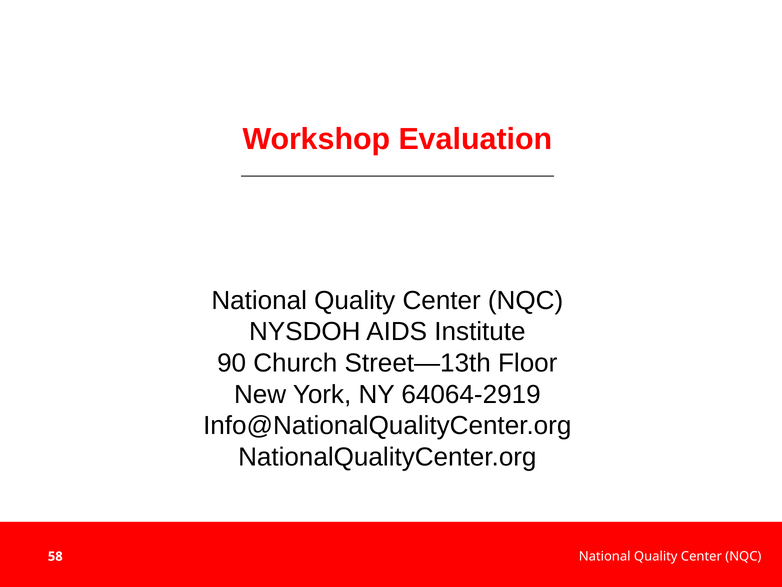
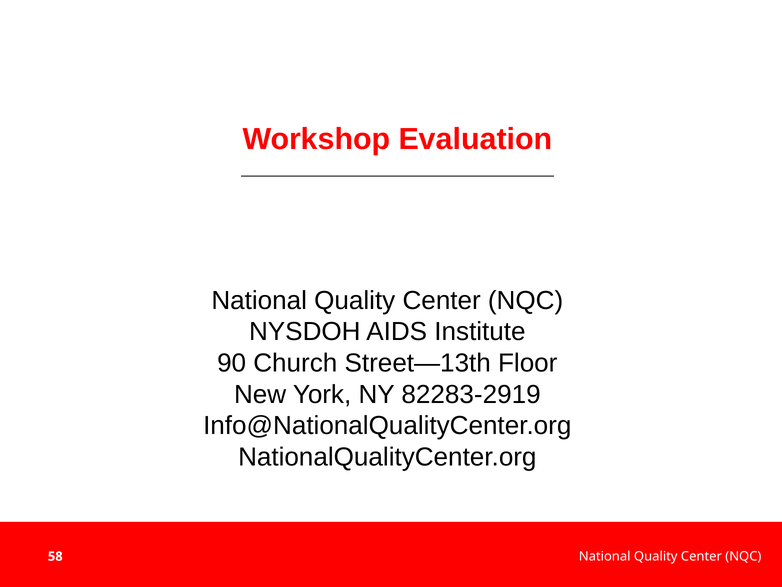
64064-2919: 64064-2919 -> 82283-2919
